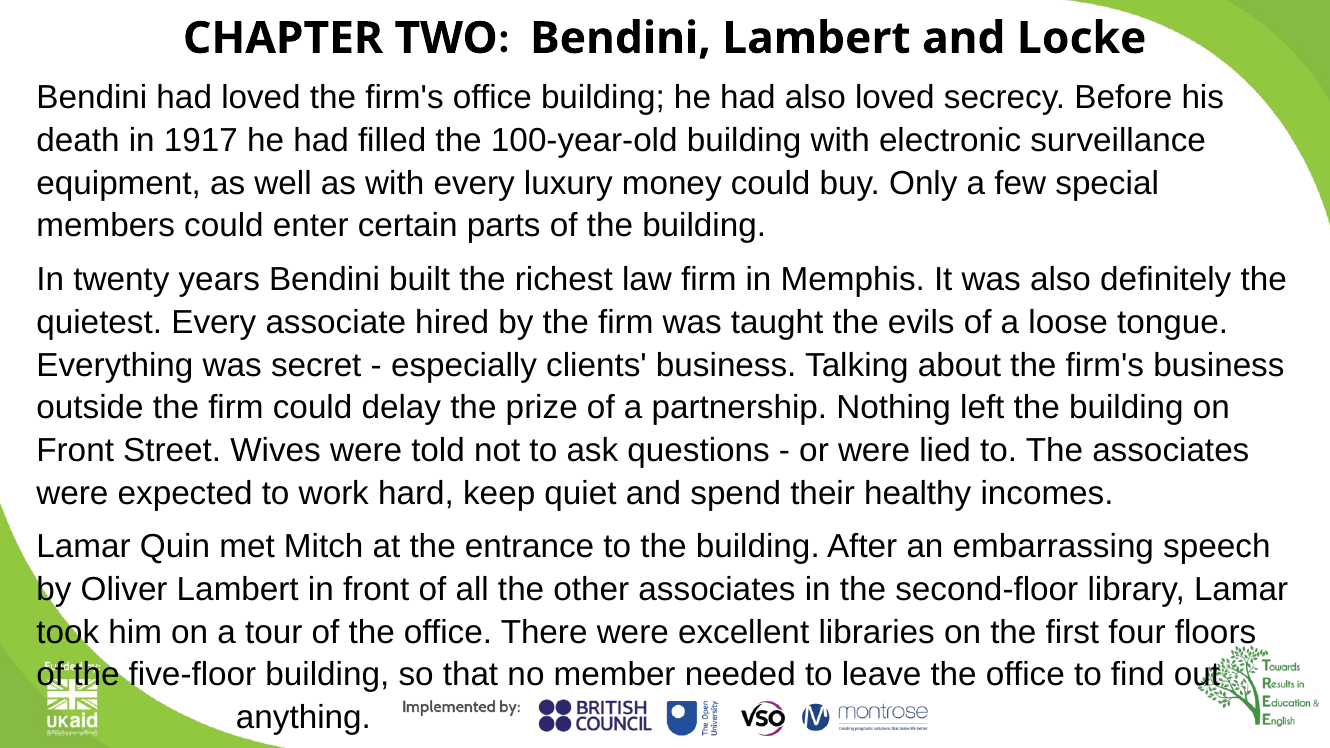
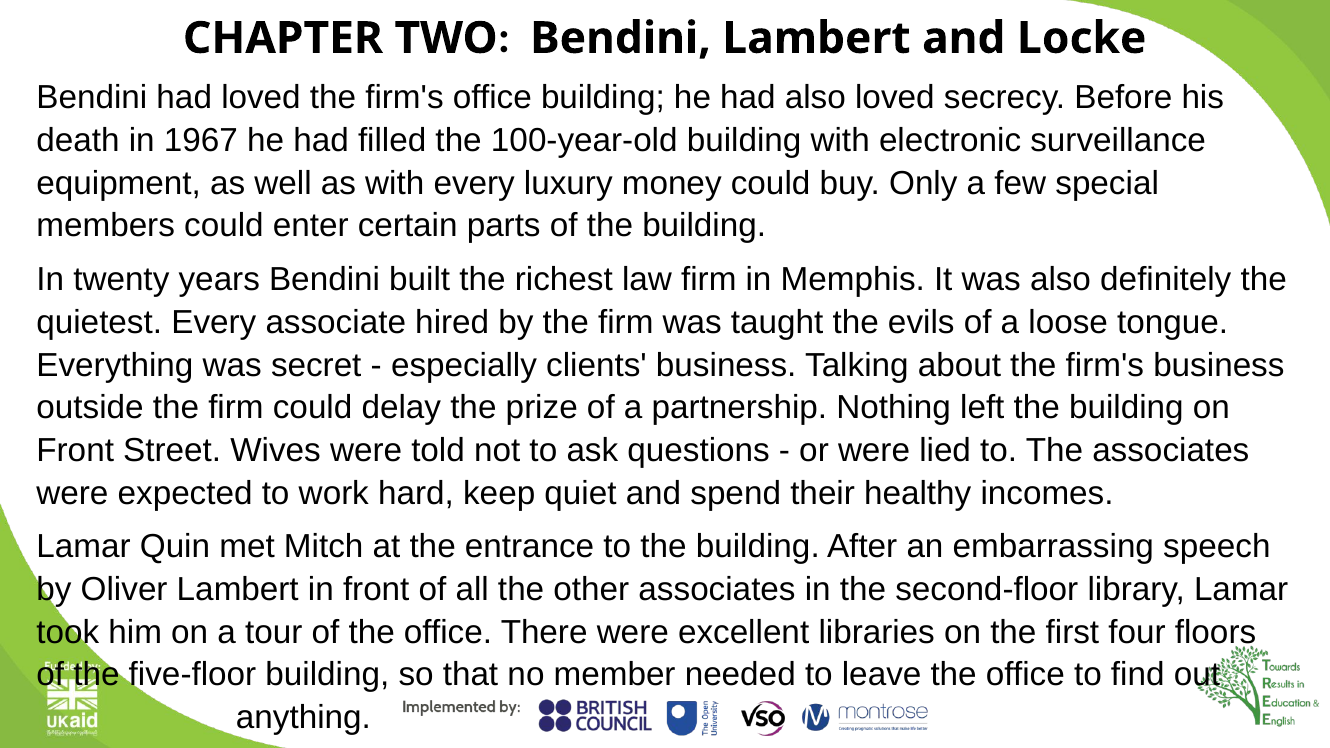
1917: 1917 -> 1967
